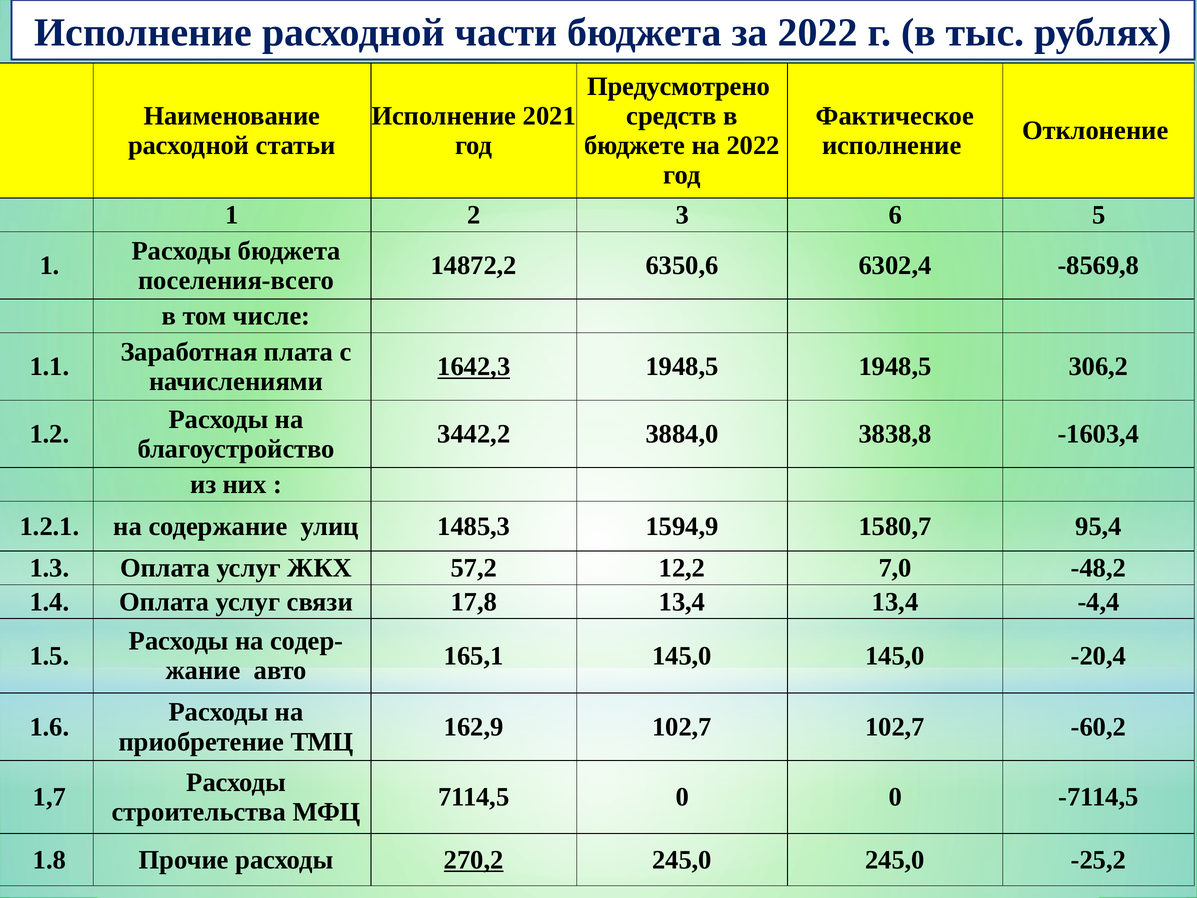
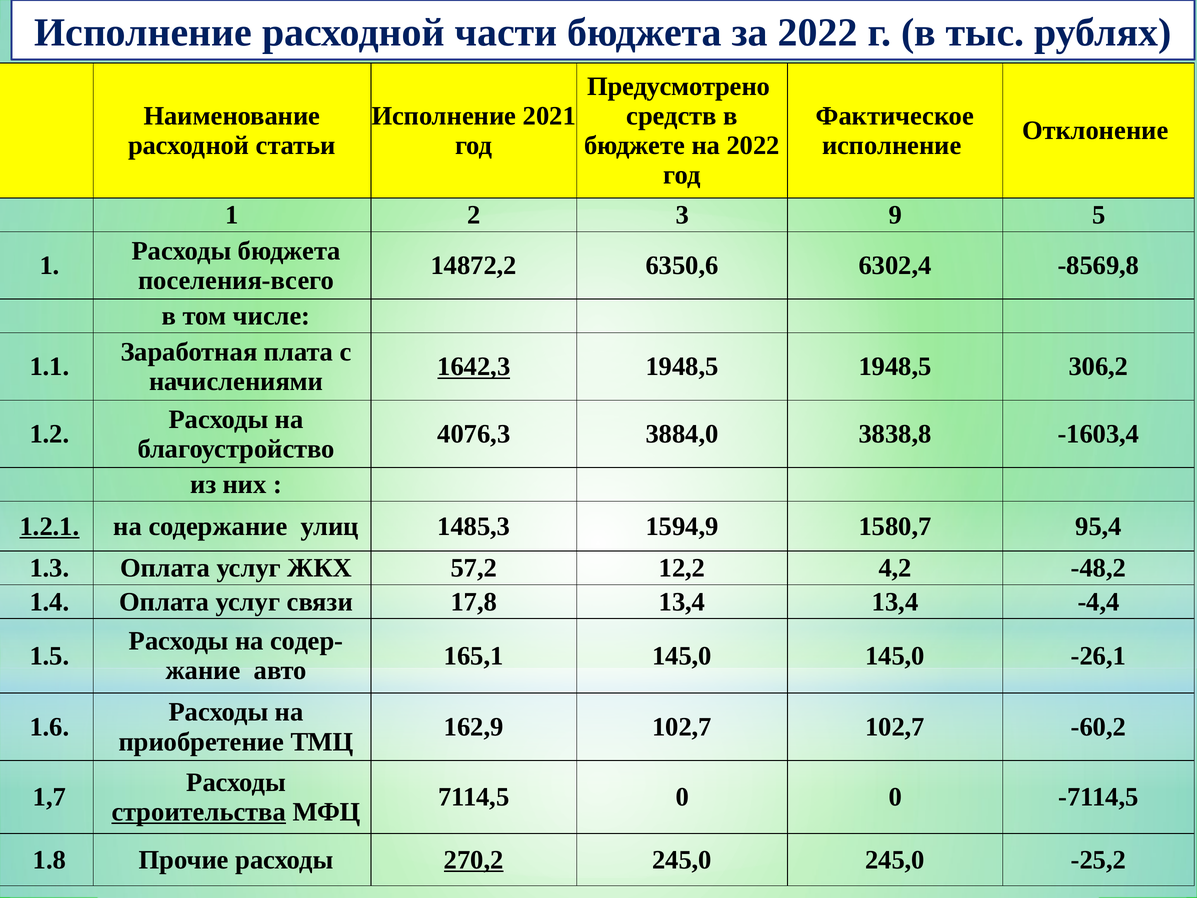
6: 6 -> 9
3442,2: 3442,2 -> 4076,3
1.2.1 underline: none -> present
7,0: 7,0 -> 4,2
-20,4: -20,4 -> -26,1
строительства underline: none -> present
